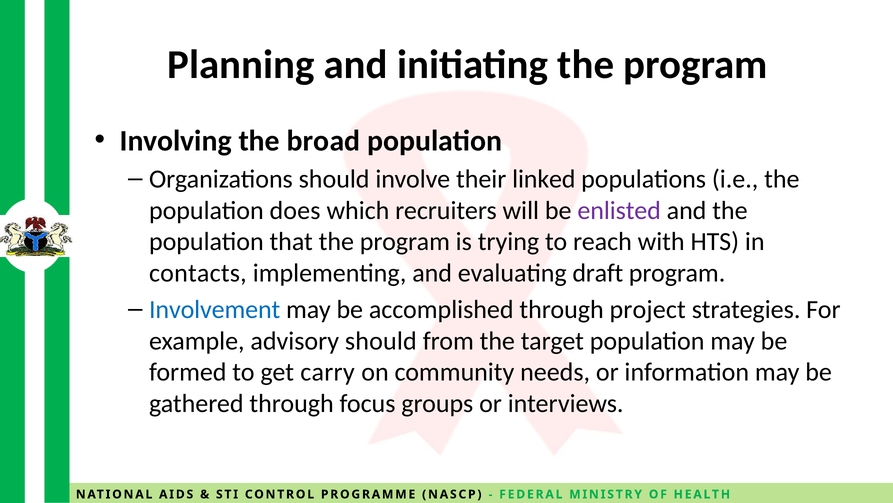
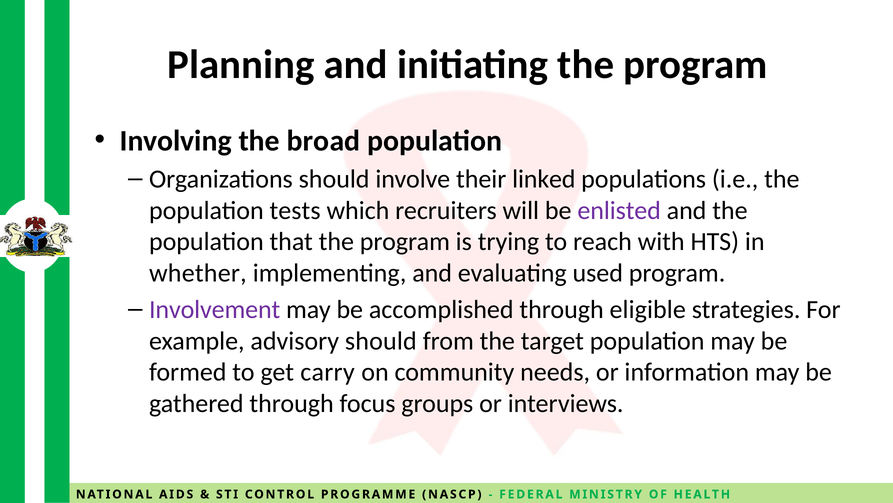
does: does -> tests
contacts: contacts -> whether
draft: draft -> used
Involvement colour: blue -> purple
project: project -> eligible
